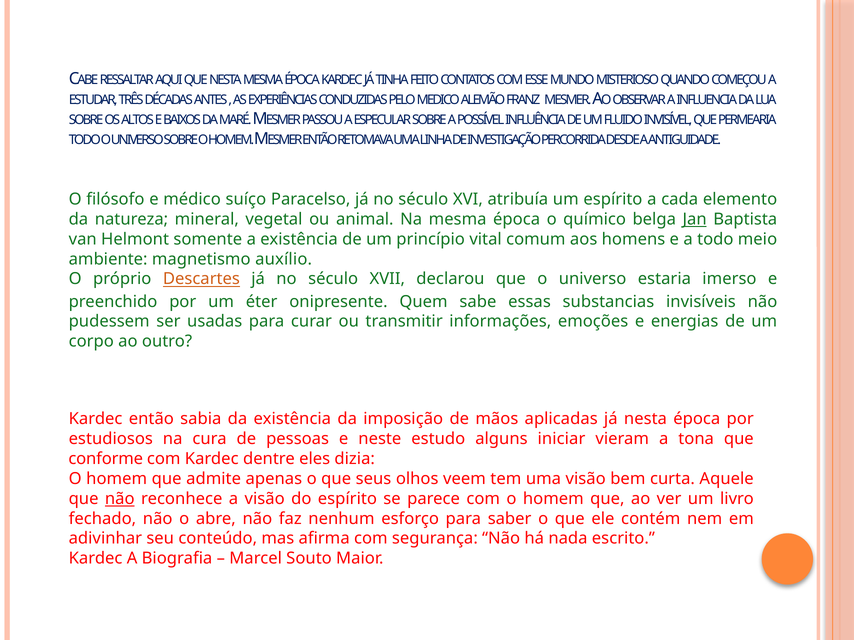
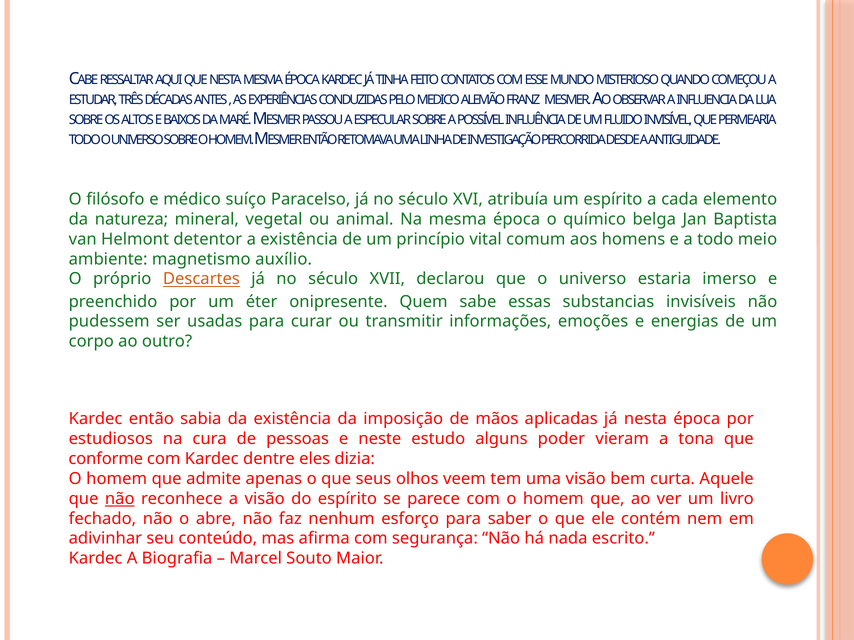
Jan underline: present -> none
somente: somente -> detentor
iniciar: iniciar -> poder
